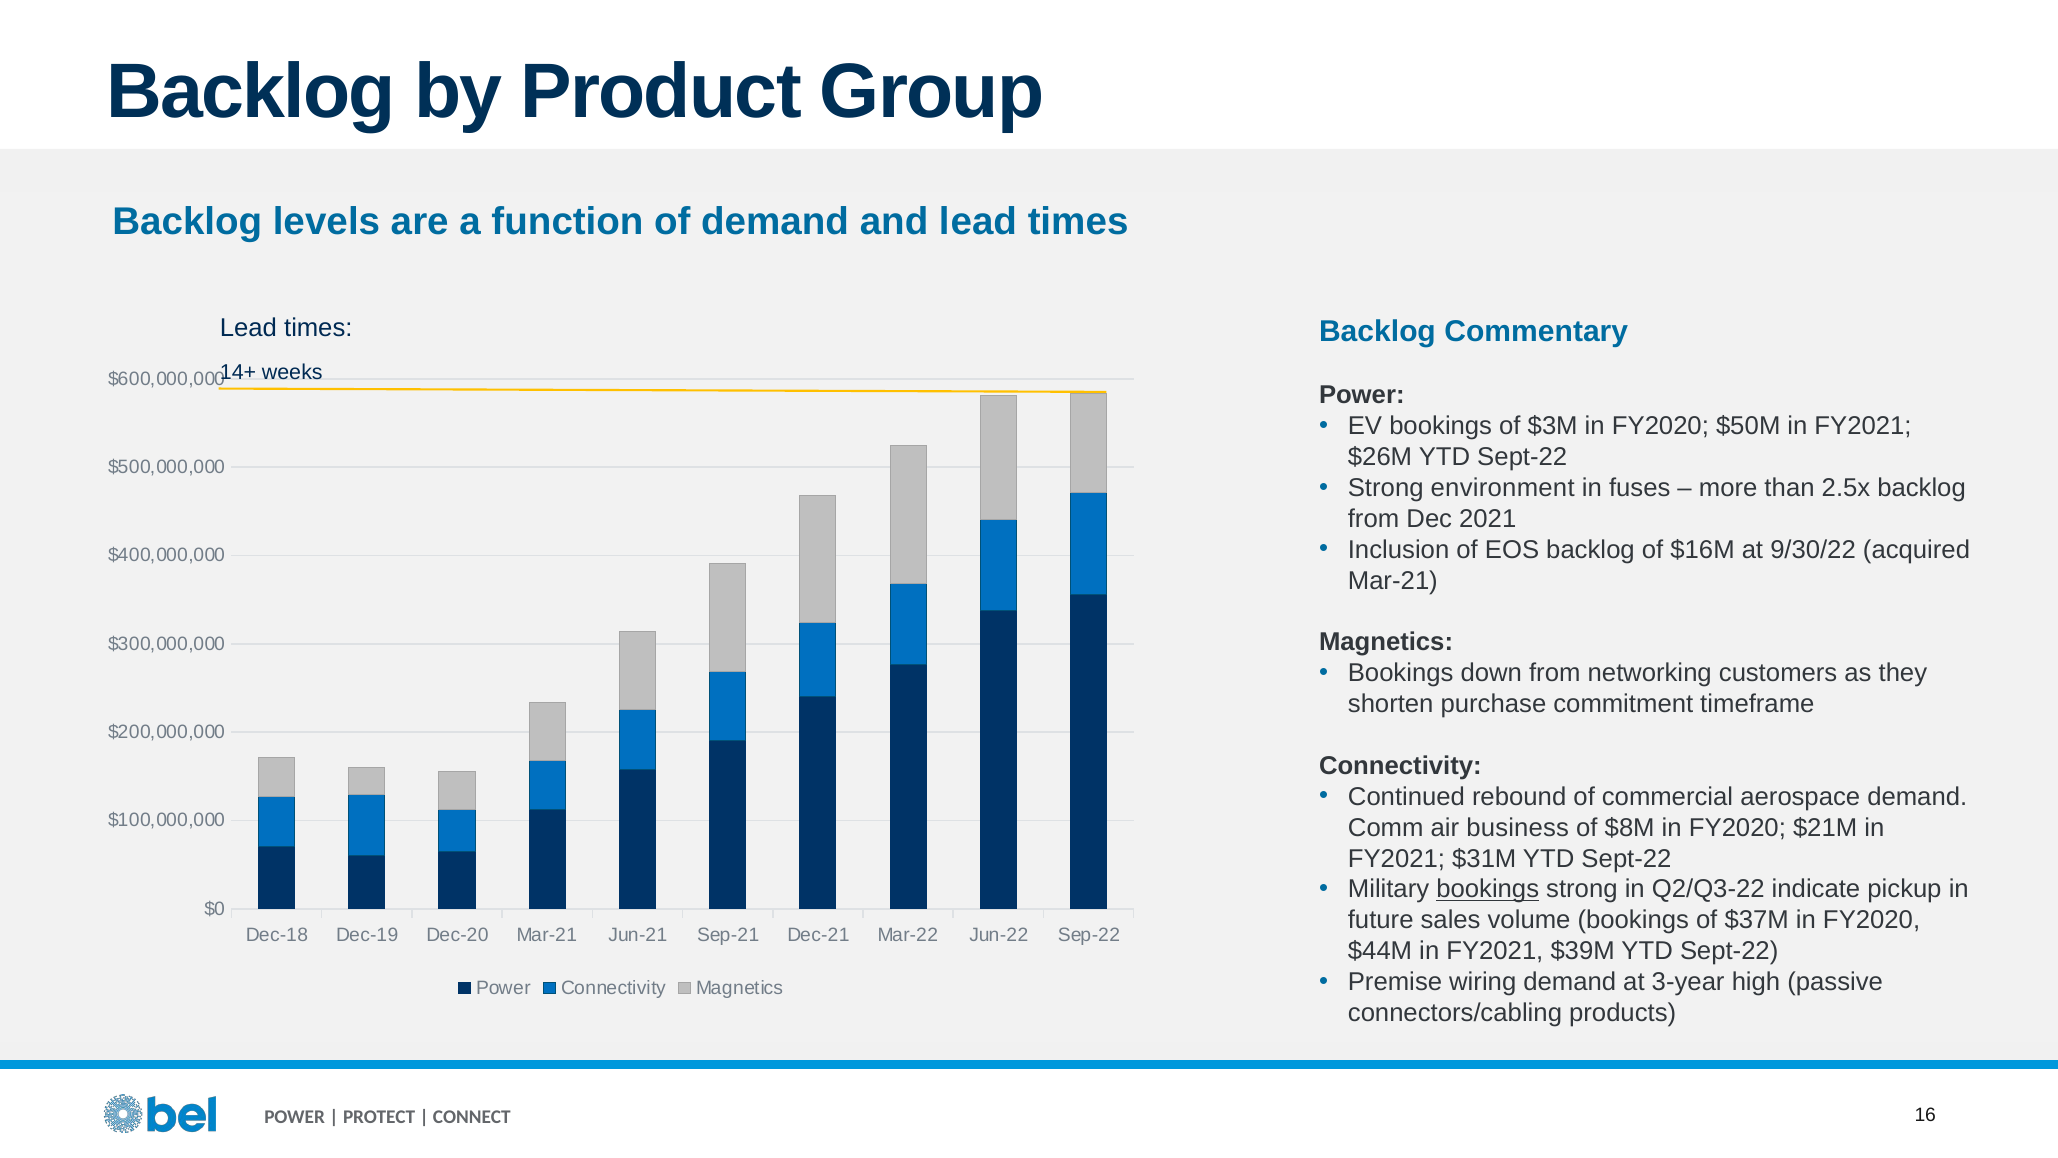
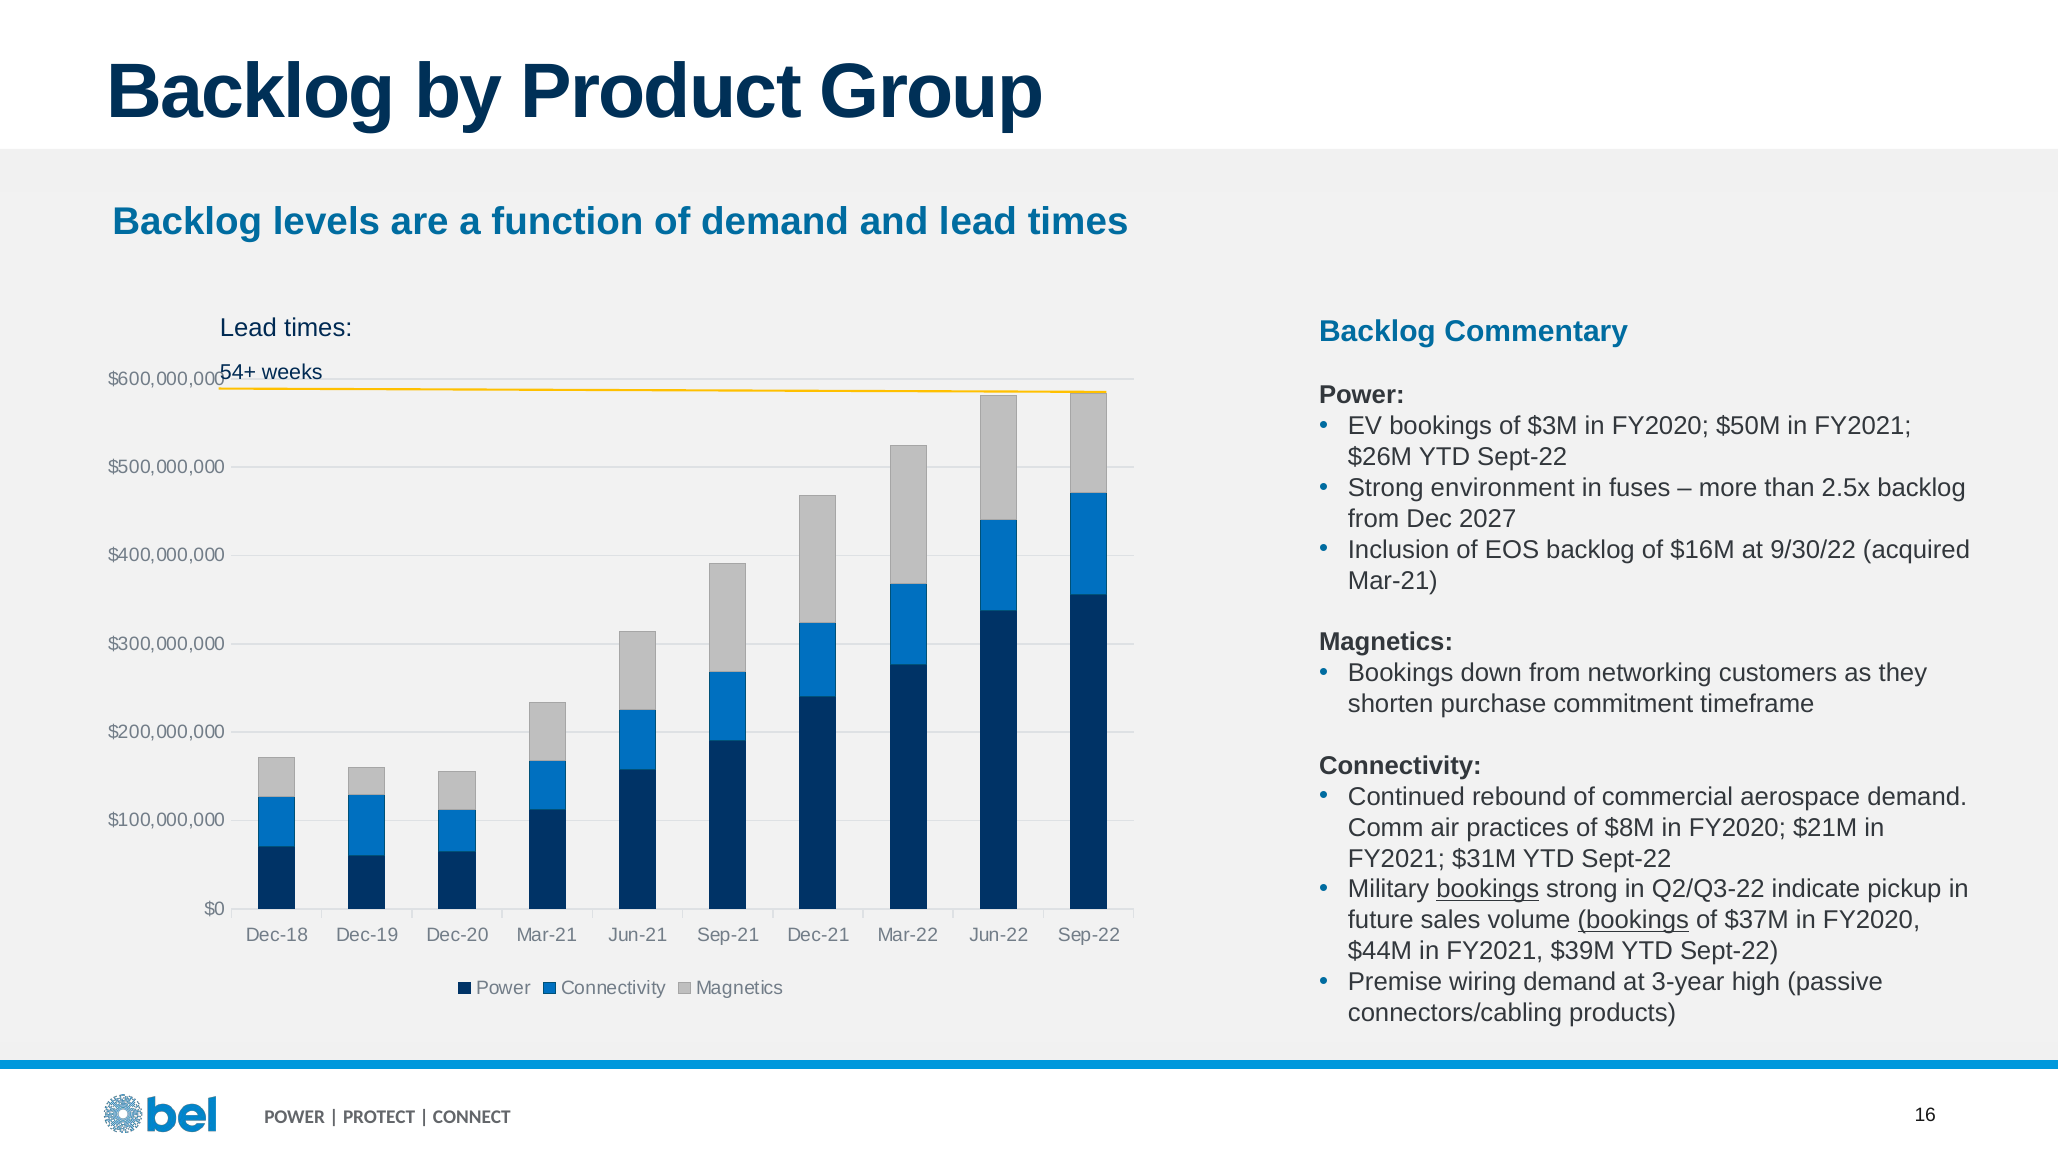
14+: 14+ -> 54+
2021: 2021 -> 2027
business: business -> practices
bookings at (1633, 920) underline: none -> present
